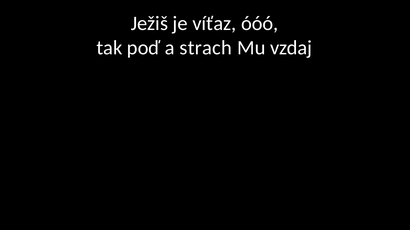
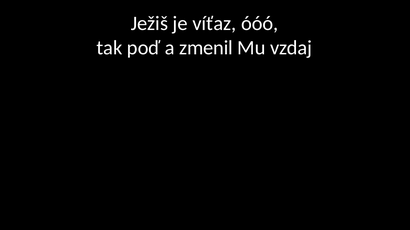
strach: strach -> zmenil
